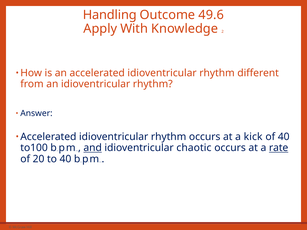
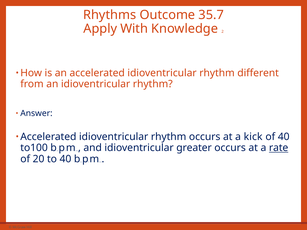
Handling: Handling -> Rhythms
49.6: 49.6 -> 35.7
and underline: present -> none
chaotic: chaotic -> greater
